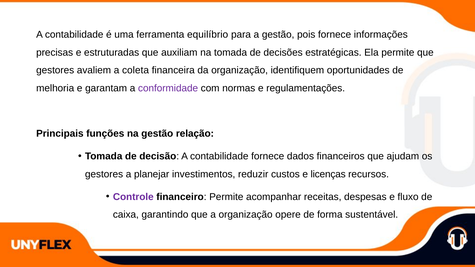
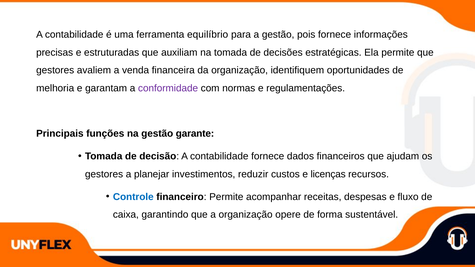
coleta: coleta -> venda
relação: relação -> garante
Controle colour: purple -> blue
